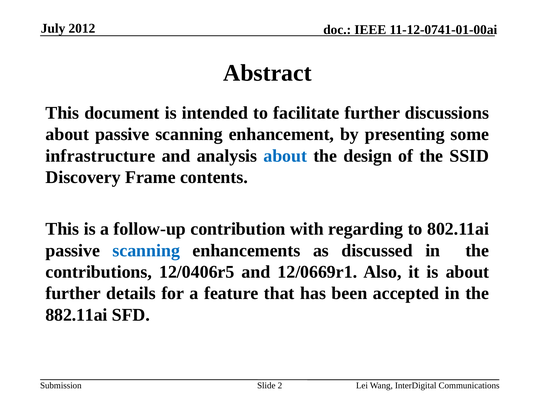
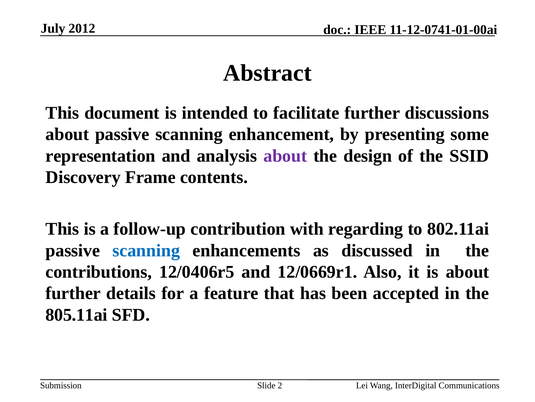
infrastructure: infrastructure -> representation
about at (285, 156) colour: blue -> purple
882.11ai: 882.11ai -> 805.11ai
